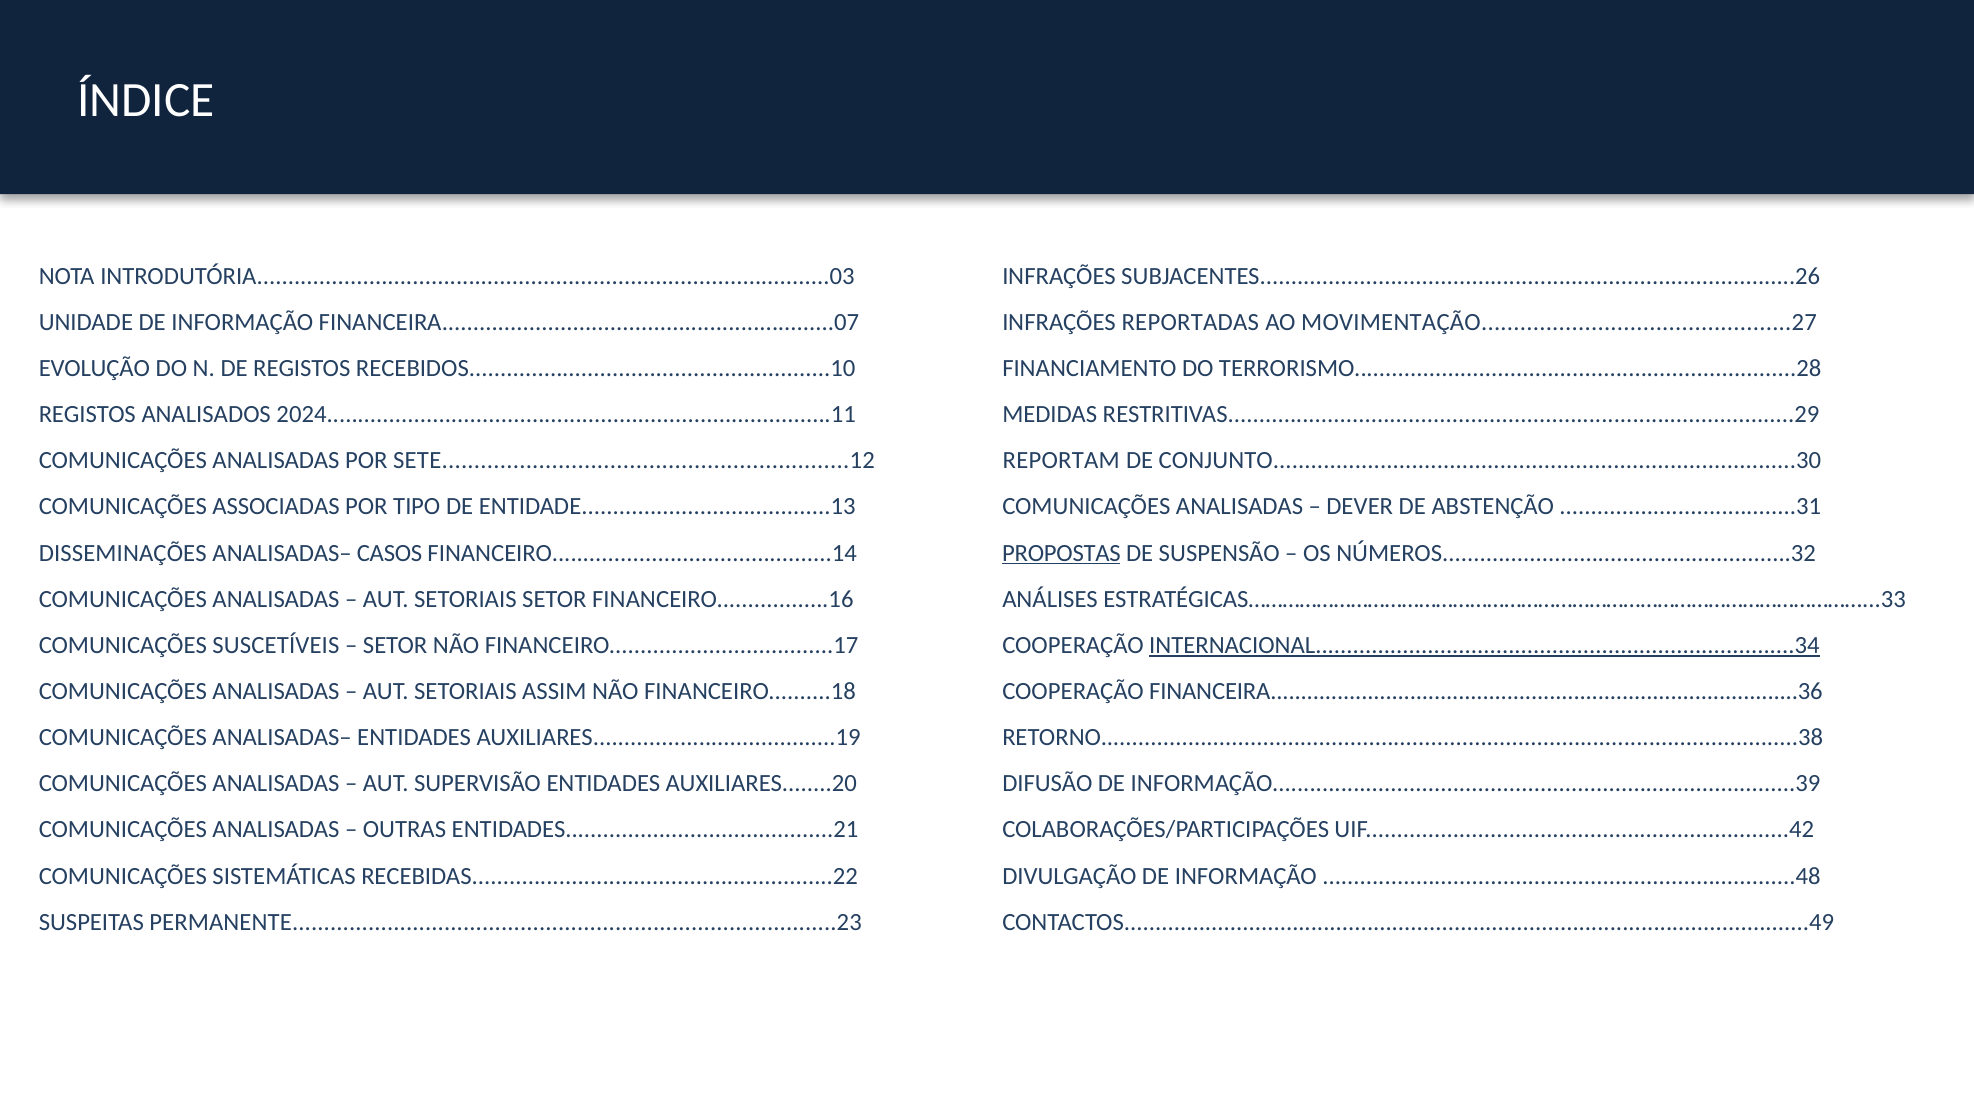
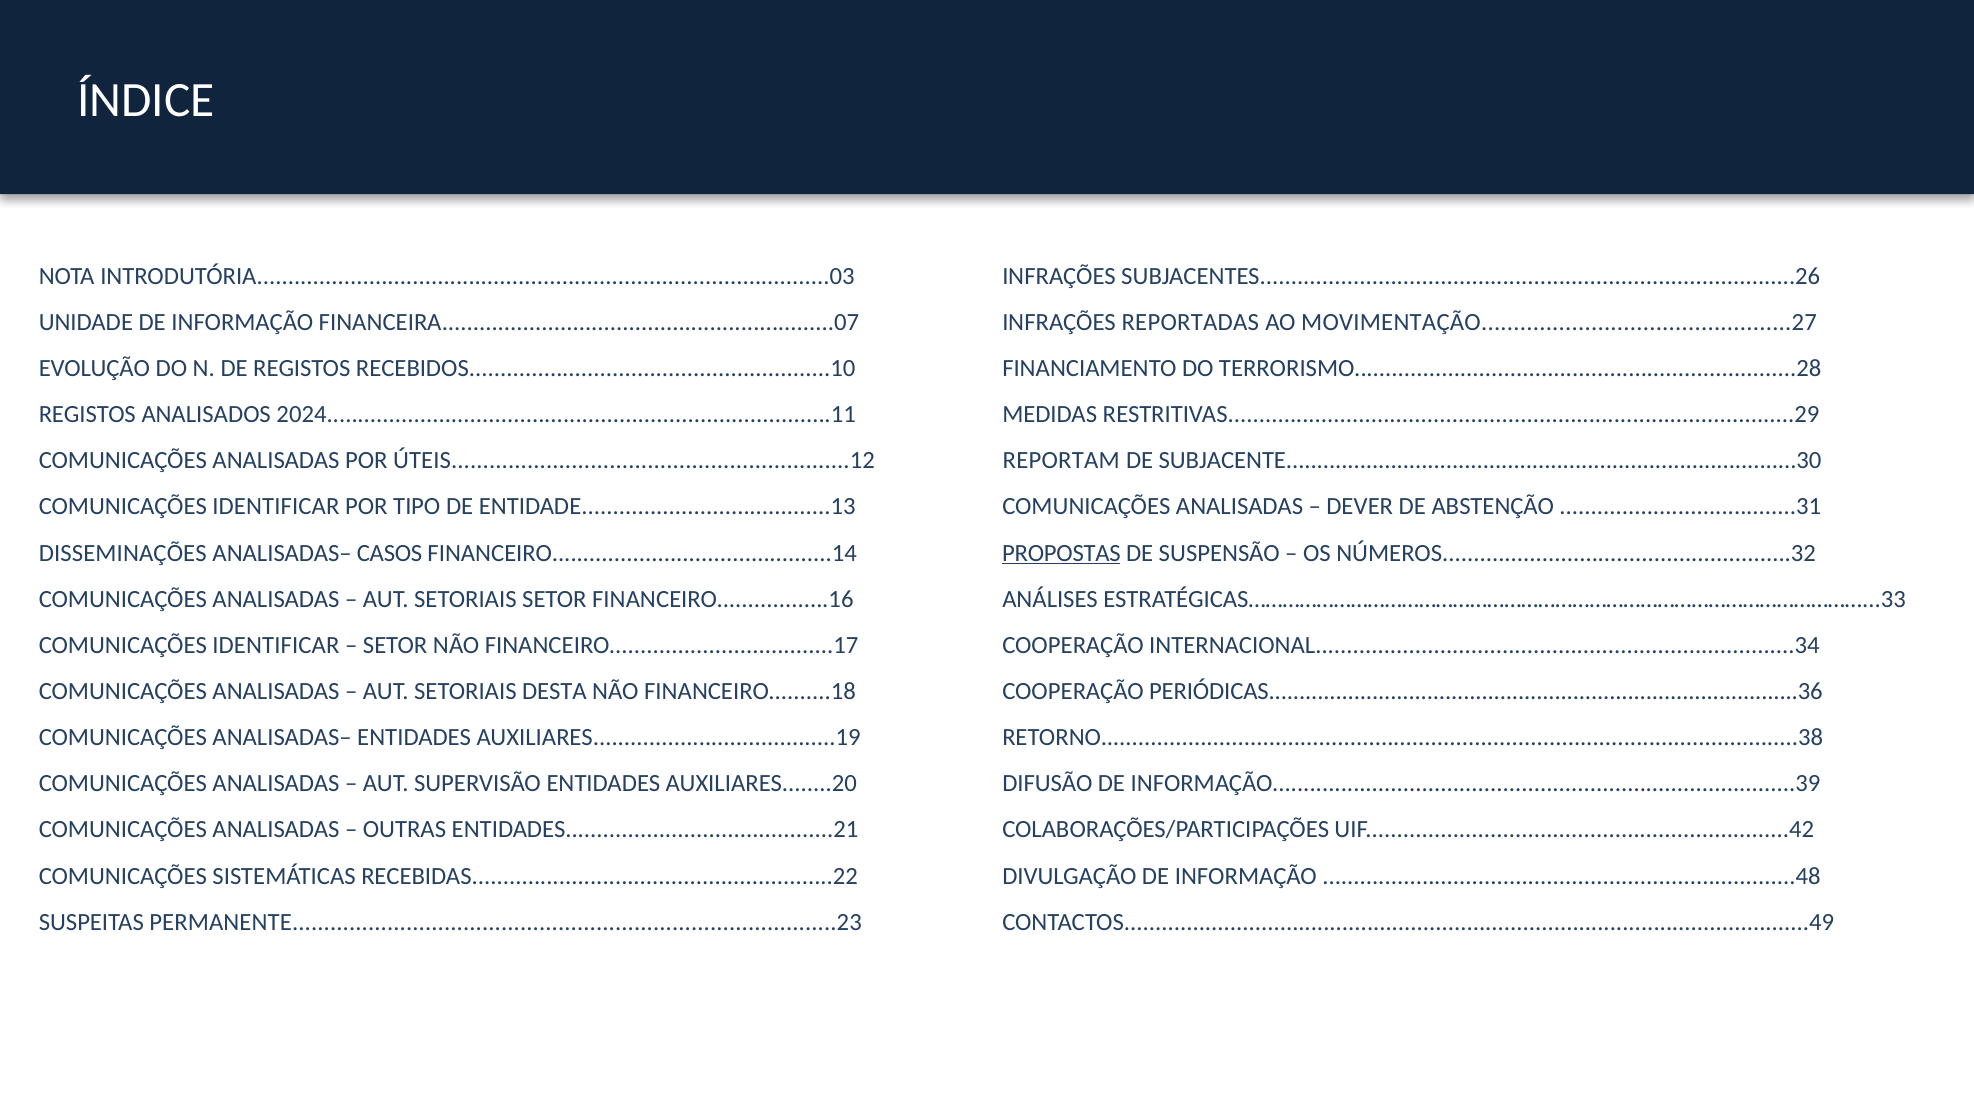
SETE...............................................................12: SETE...............................................................12 -> ÚTEIS...............................................................12
CONJUNTO...................................................................................30: CONJUNTO...................................................................................30 -> SUBJACENTE...................................................................................30
ASSOCIADAS at (276, 507): ASSOCIADAS -> IDENTIFICAR
SUSCETÍVEIS at (276, 645): SUSCETÍVEIS -> IDENTIFICAR
INTERNACIONAL.............................................................................34 underline: present -> none
ASSIM: ASSIM -> DESTA
FINANCEIRA.......................................................................................36: FINANCEIRA.......................................................................................36 -> PERIÓDICAS.......................................................................................36
